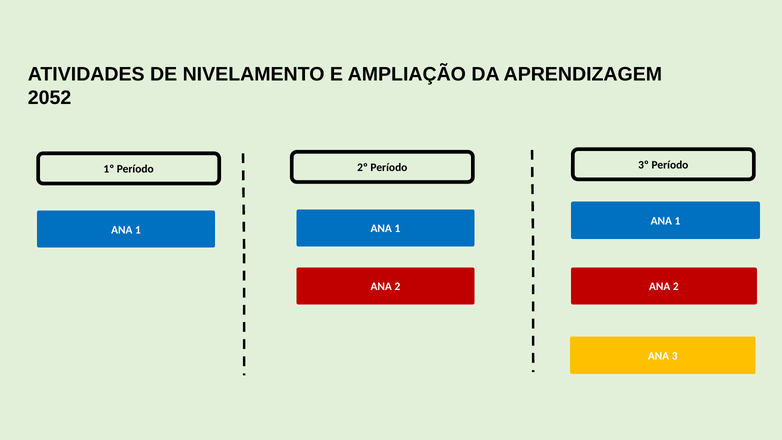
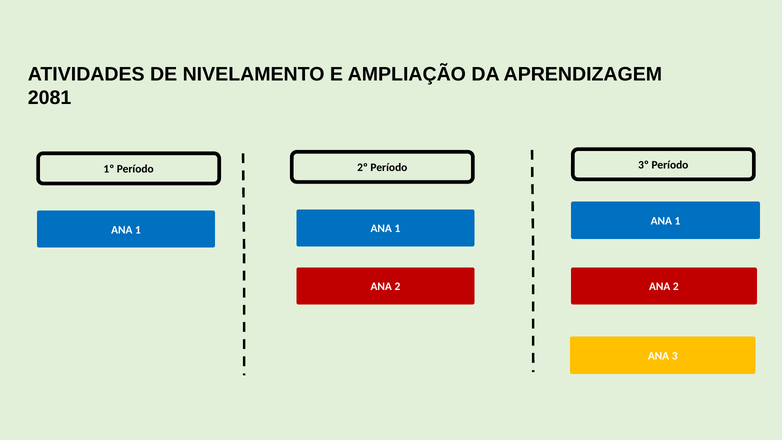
2052: 2052 -> 2081
